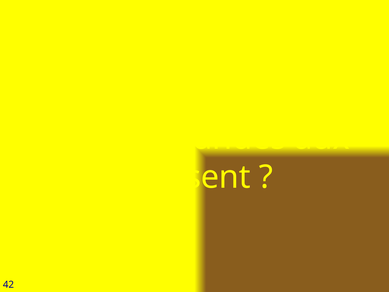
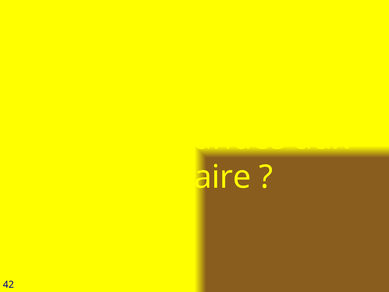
présent: présent -> sectaire
